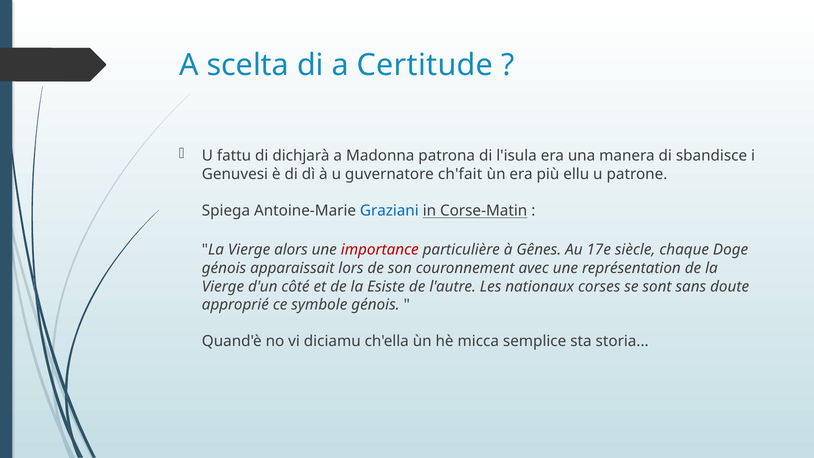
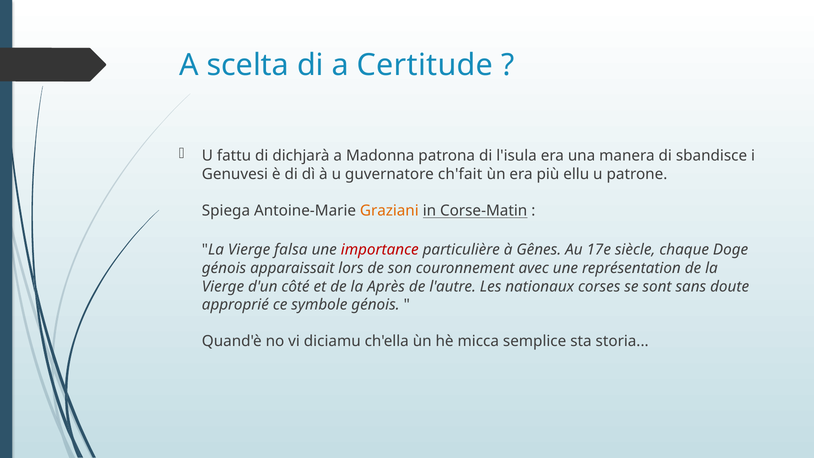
Graziani colour: blue -> orange
alors: alors -> falsa
Esiste: Esiste -> Après
